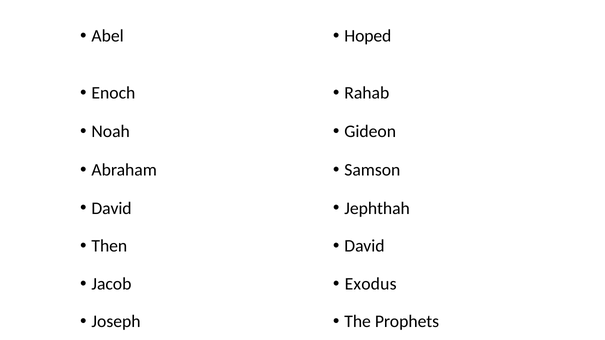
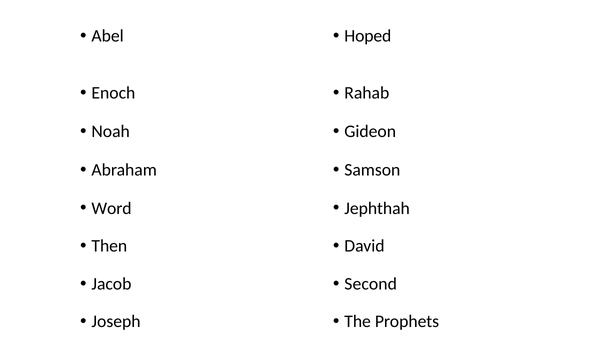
David at (112, 208): David -> Word
Exodus: Exodus -> Second
